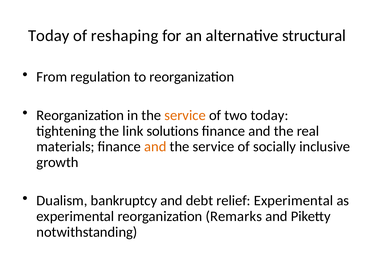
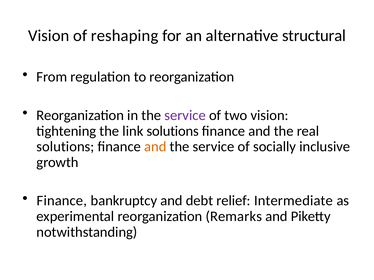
Today at (49, 36): Today -> Vision
service at (185, 115) colour: orange -> purple
two today: today -> vision
materials at (65, 147): materials -> solutions
Dualism at (62, 201): Dualism -> Finance
relief Experimental: Experimental -> Intermediate
